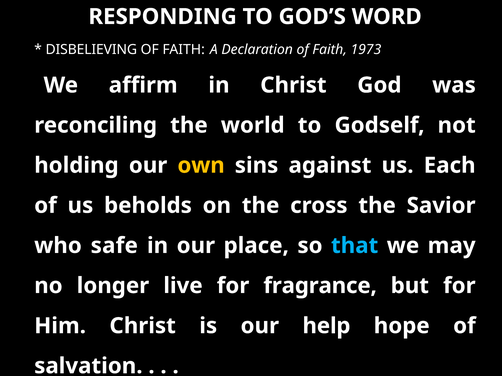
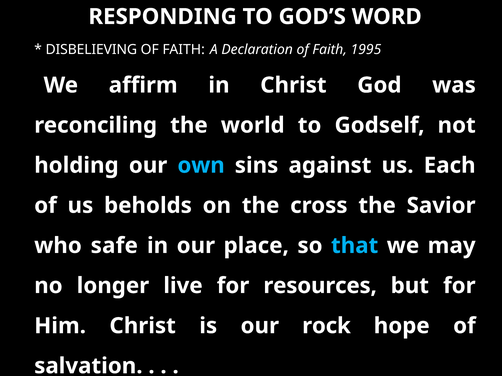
1973: 1973 -> 1995
own colour: yellow -> light blue
fragrance: fragrance -> resources
help: help -> rock
